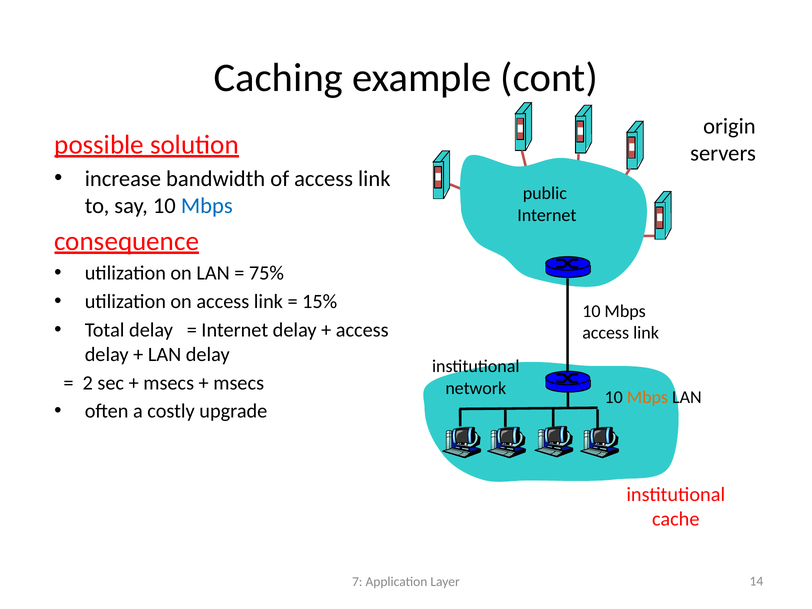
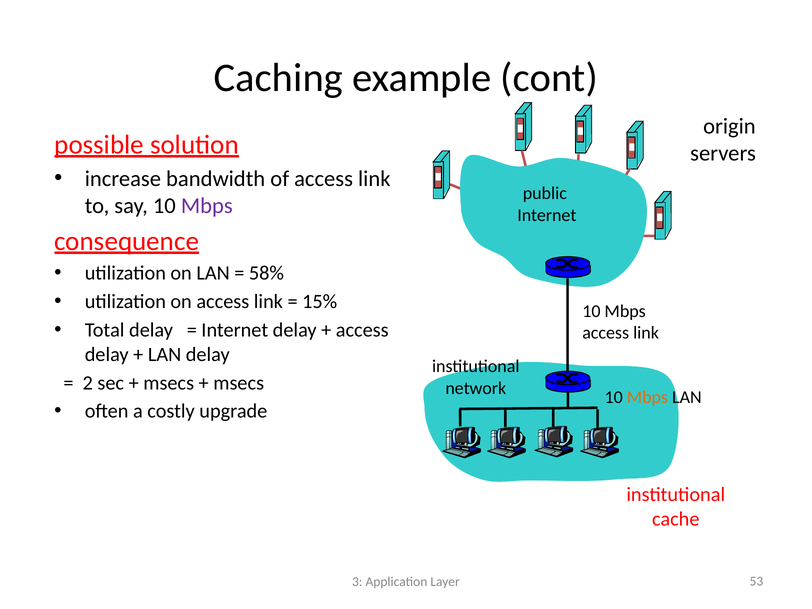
Mbps at (207, 206) colour: blue -> purple
75%: 75% -> 58%
7: 7 -> 3
14: 14 -> 53
